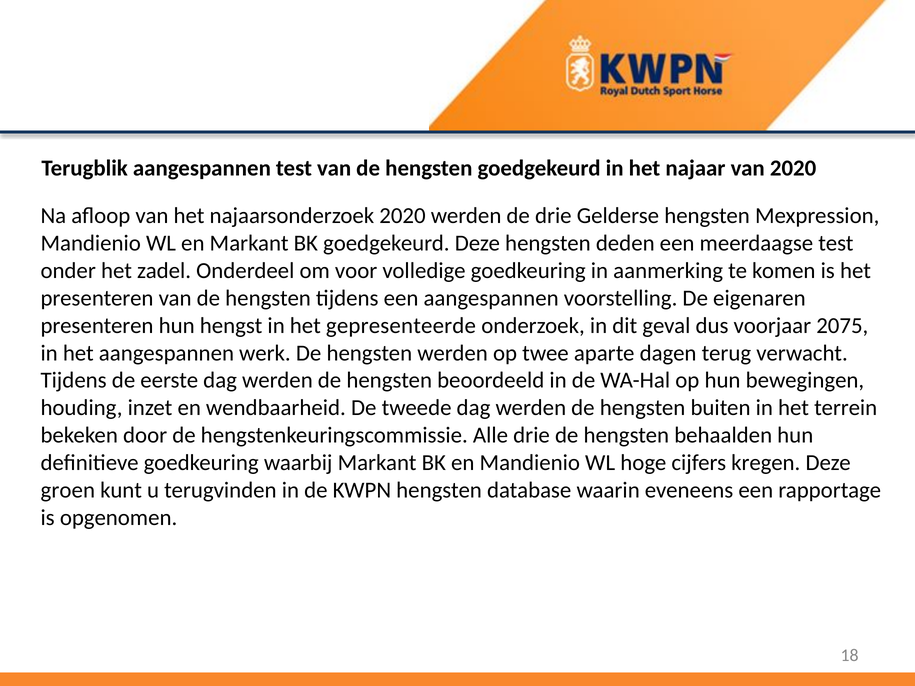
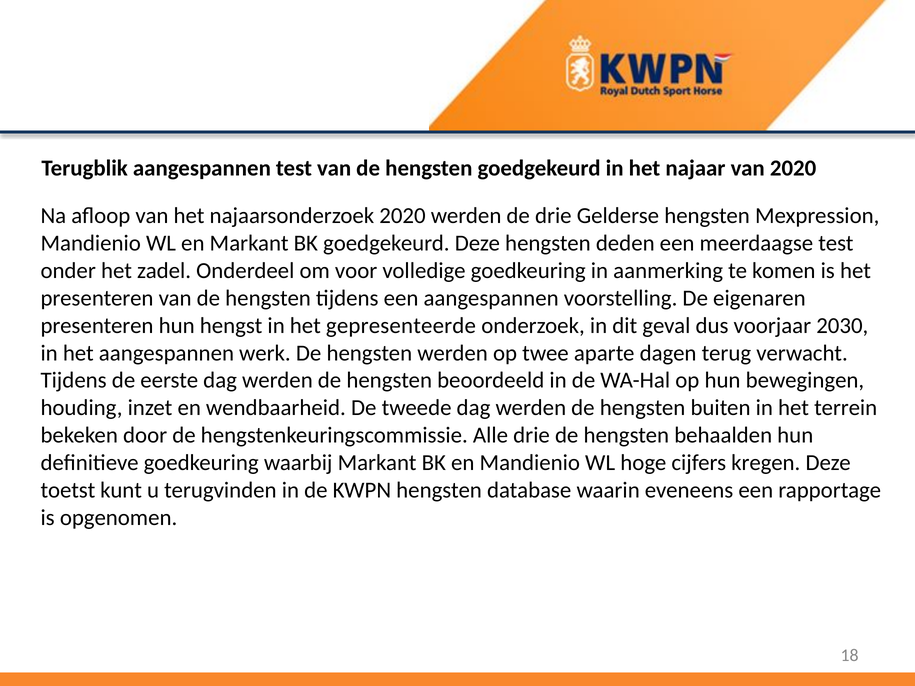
2075: 2075 -> 2030
groen: groen -> toetst
